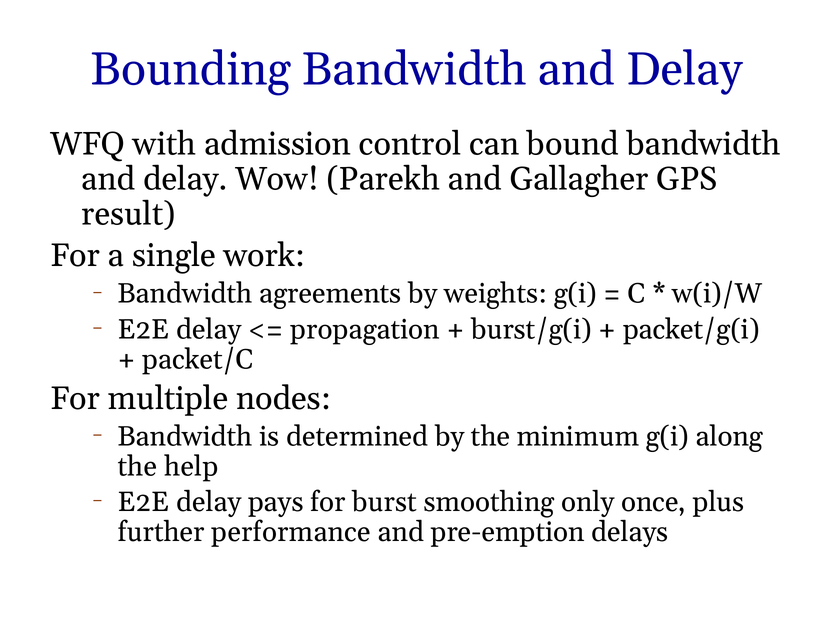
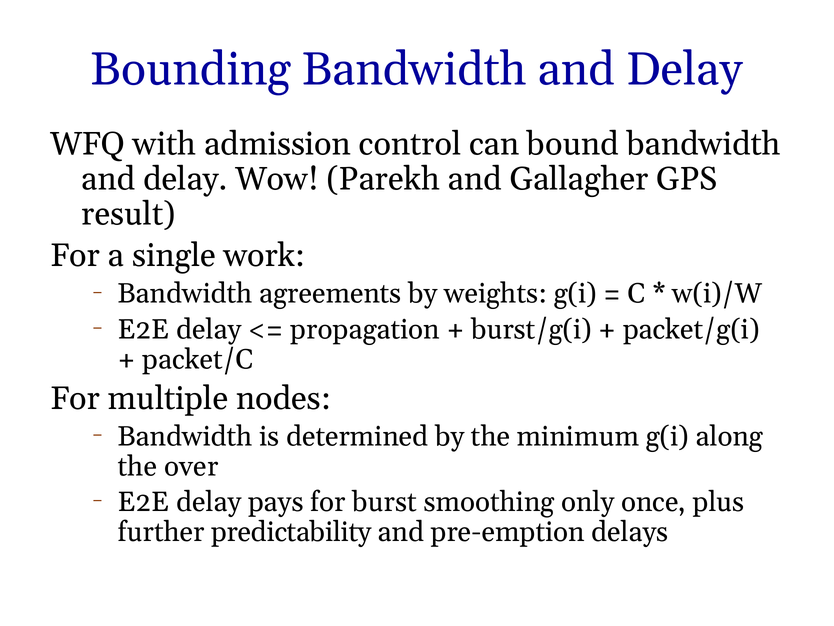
help: help -> over
performance: performance -> predictability
